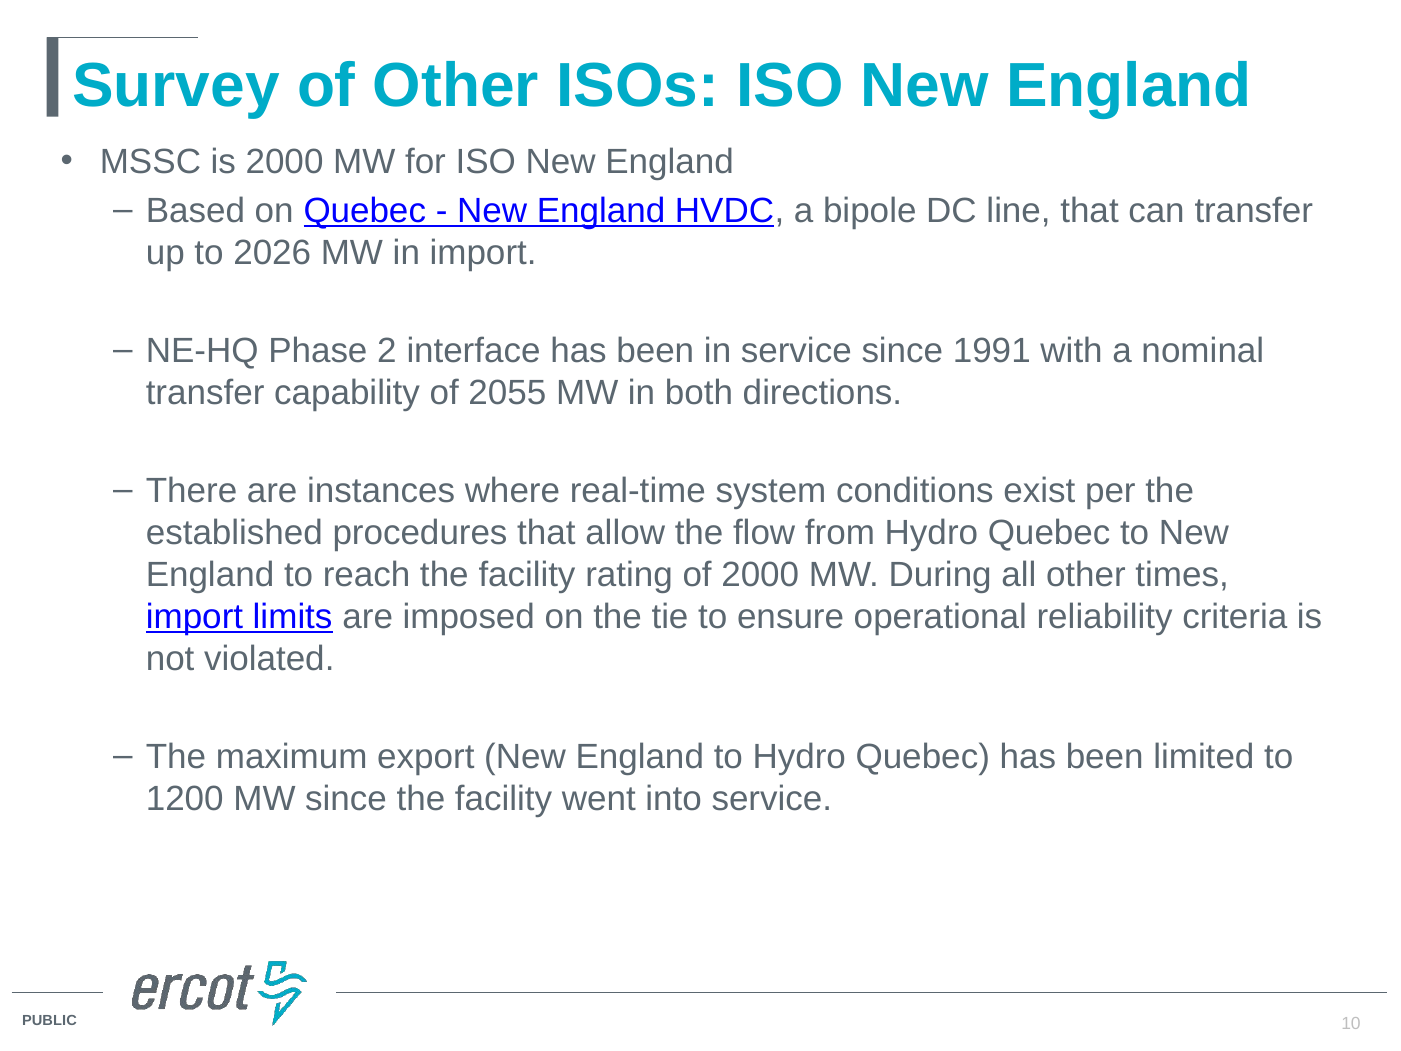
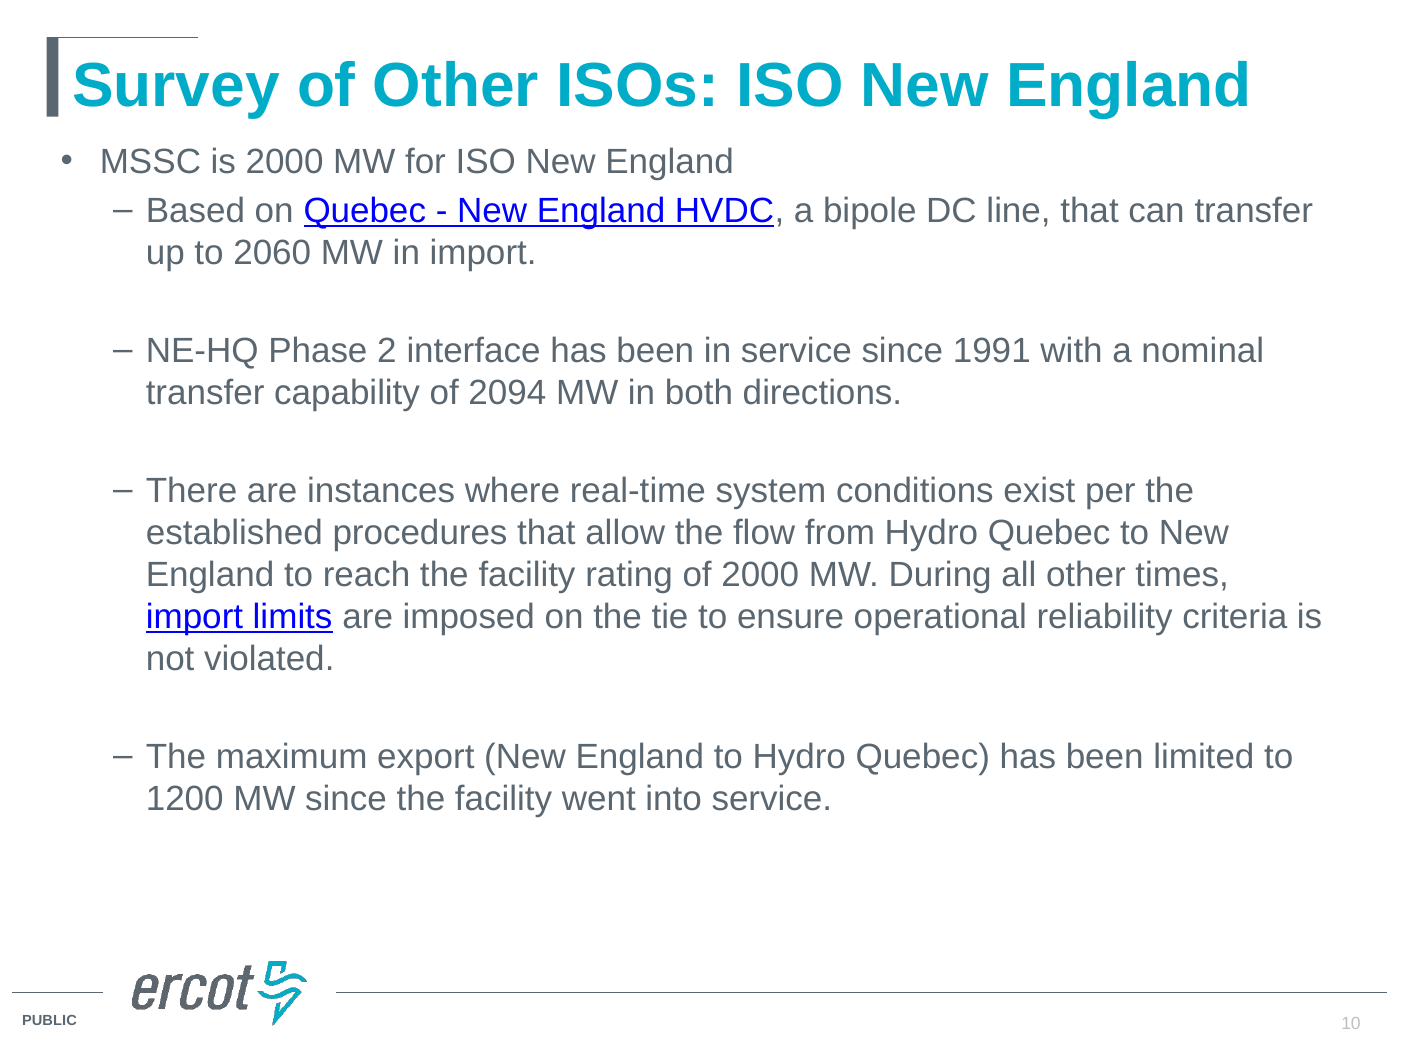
2026: 2026 -> 2060
2055: 2055 -> 2094
